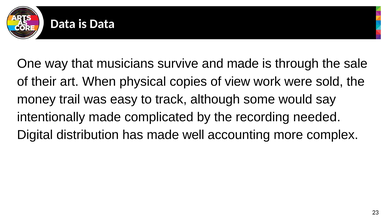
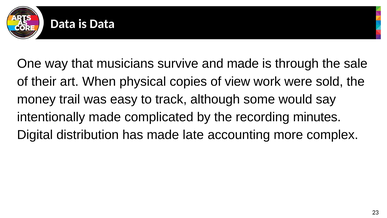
needed: needed -> minutes
well: well -> late
